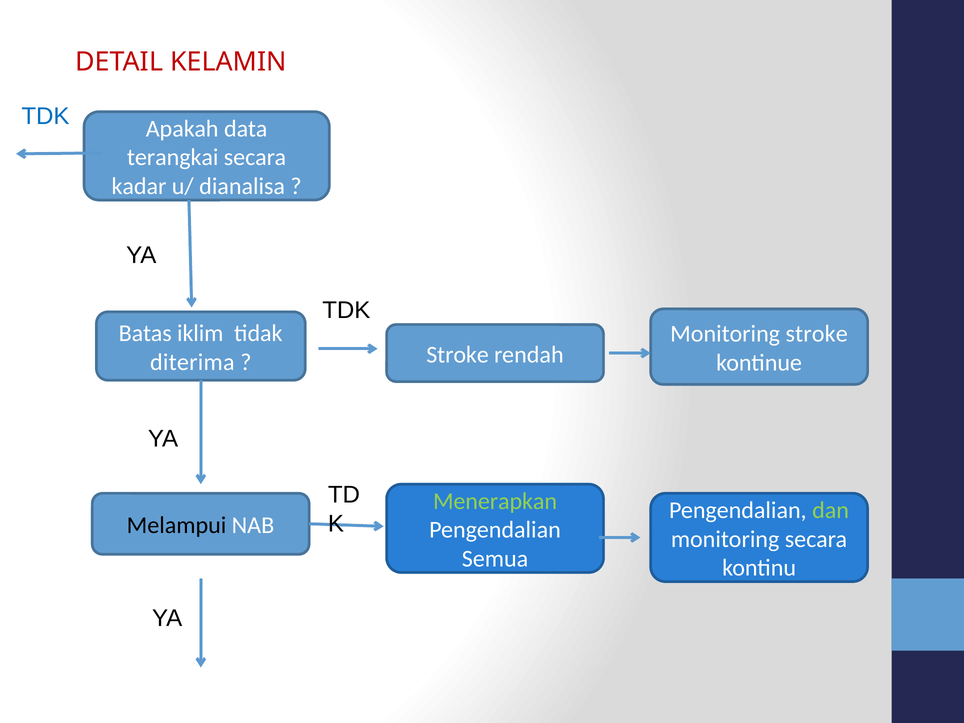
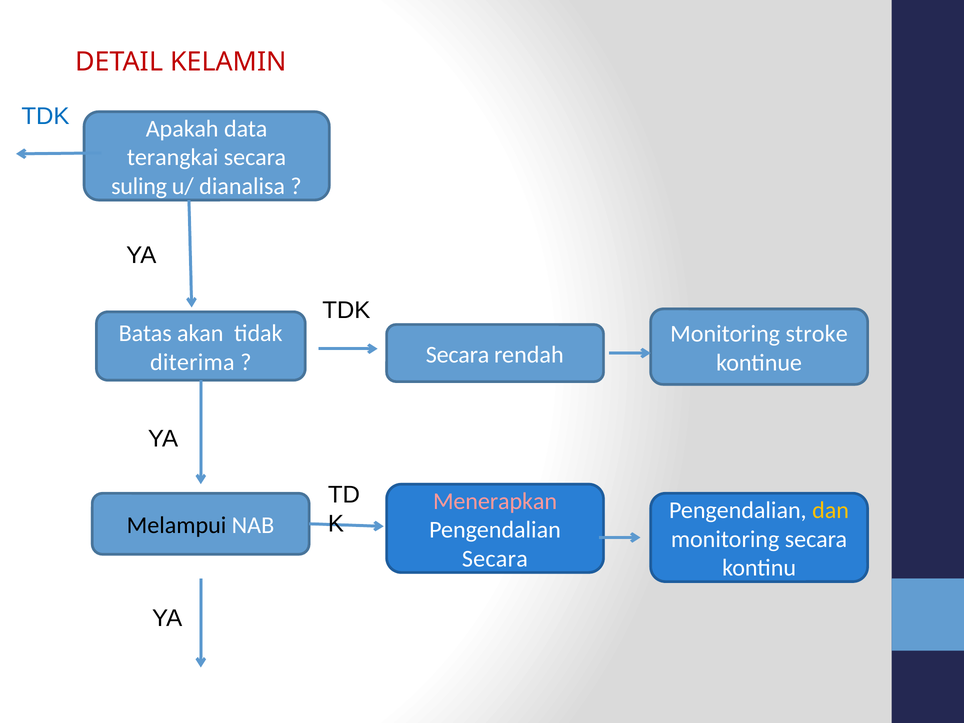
kadar: kadar -> suling
iklim: iklim -> akan
Stroke at (458, 355): Stroke -> Secara
Menerapkan colour: light green -> pink
dan colour: light green -> yellow
Semua at (495, 559): Semua -> Secara
